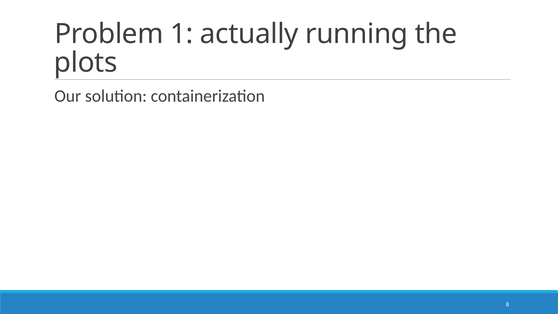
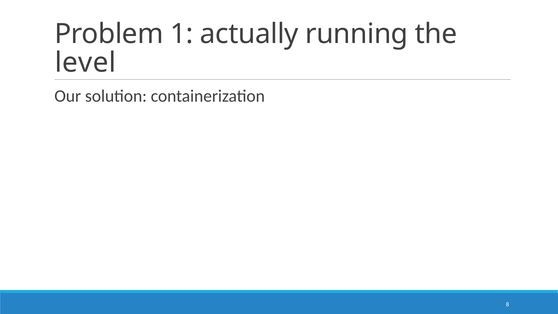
plots: plots -> level
